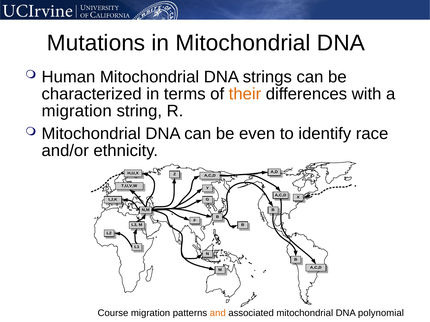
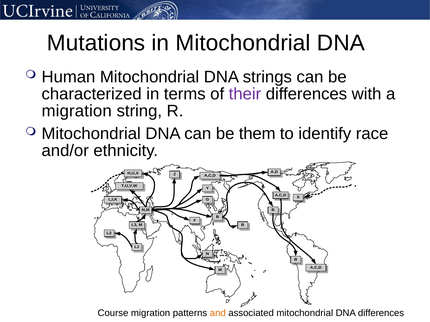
their colour: orange -> purple
even: even -> them
DNA polynomial: polynomial -> differences
